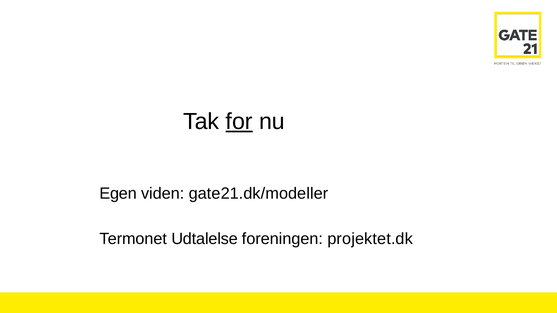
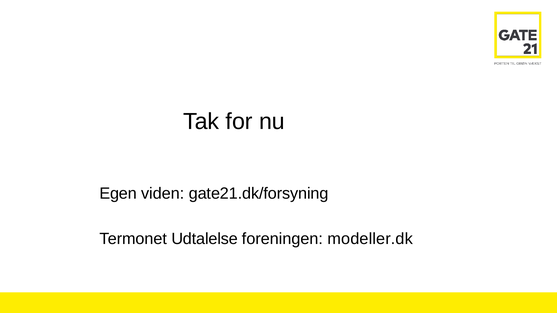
for underline: present -> none
gate21.dk/modeller: gate21.dk/modeller -> gate21.dk/forsyning
projektet.dk: projektet.dk -> modeller.dk
